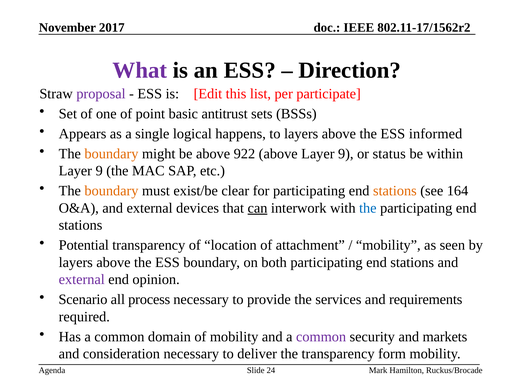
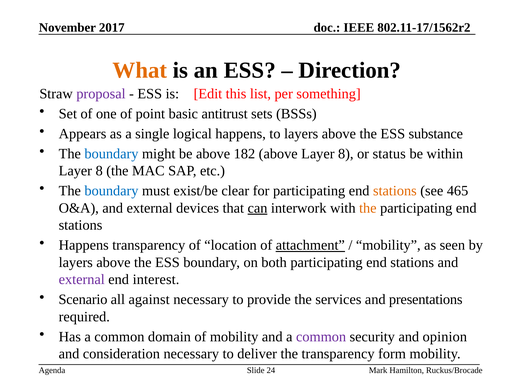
What colour: purple -> orange
participate: participate -> something
informed: informed -> substance
boundary at (111, 154) colour: orange -> blue
922: 922 -> 182
above Layer 9: 9 -> 8
9 at (99, 171): 9 -> 8
boundary at (111, 191) colour: orange -> blue
164: 164 -> 465
the at (368, 208) colour: blue -> orange
Potential at (84, 245): Potential -> Happens
attachment underline: none -> present
opinion: opinion -> interest
process: process -> against
requirements: requirements -> presentations
markets: markets -> opinion
